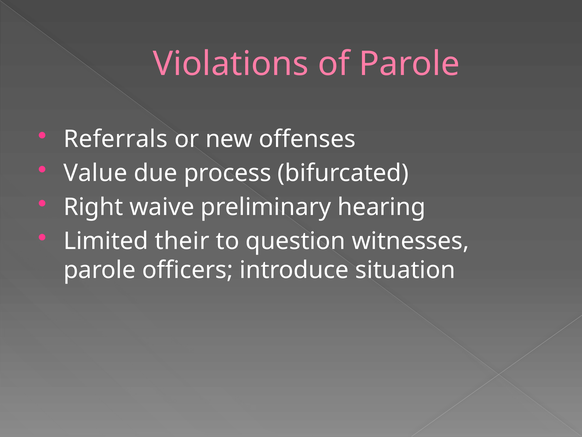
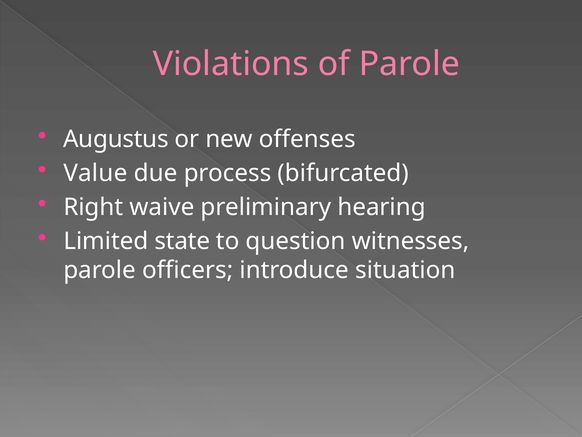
Referrals: Referrals -> Augustus
their: their -> state
